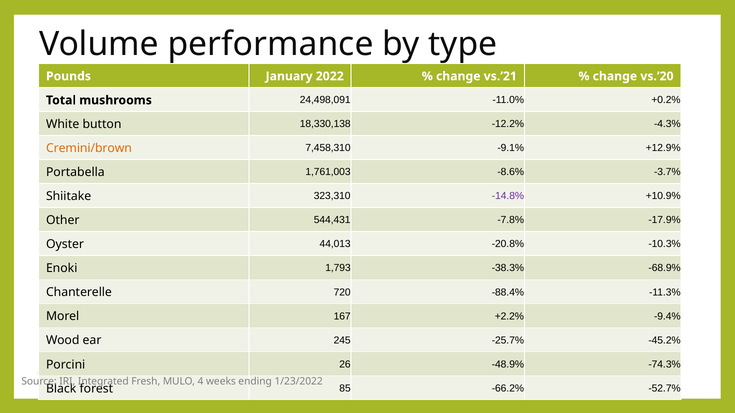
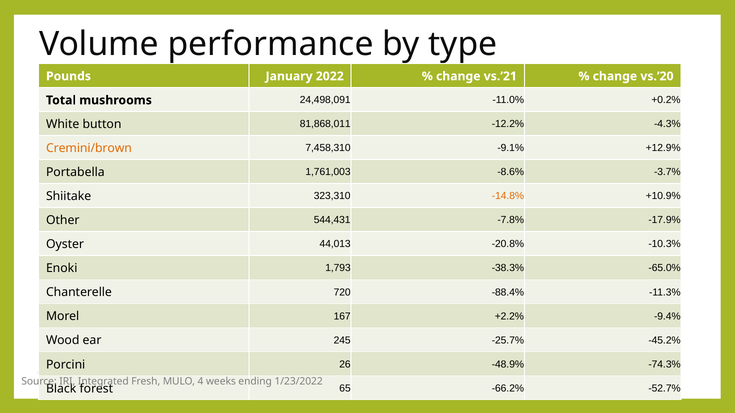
18,330,138: 18,330,138 -> 81,868,011
-14.8% colour: purple -> orange
-68.9%: -68.9% -> -65.0%
85: 85 -> 65
